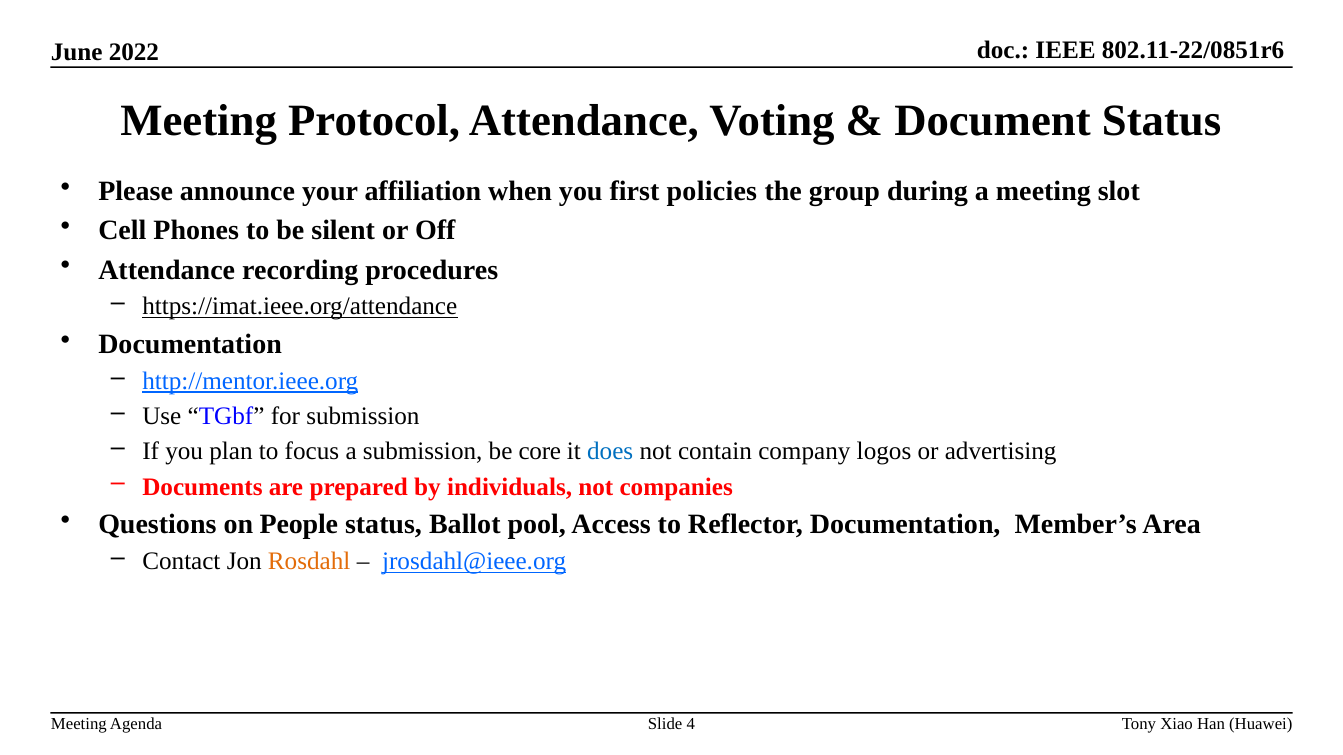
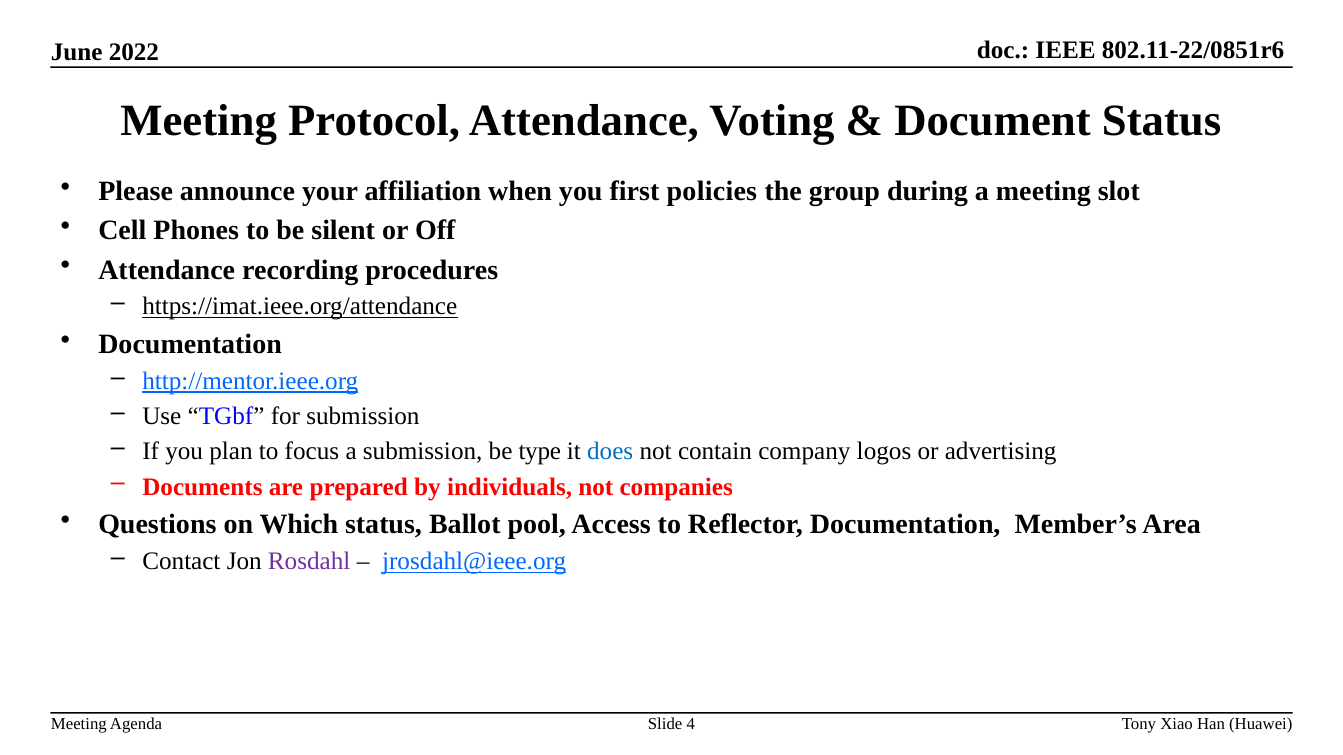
core: core -> type
People: People -> Which
Rosdahl colour: orange -> purple
